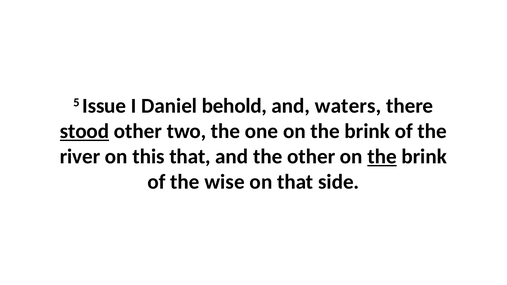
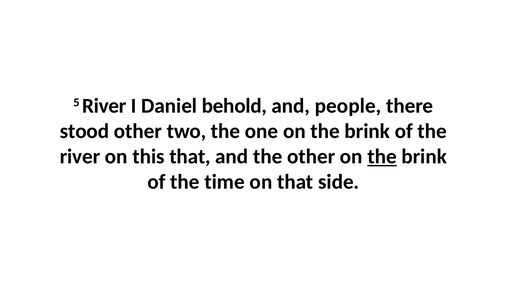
5 Issue: Issue -> River
waters: waters -> people
stood underline: present -> none
wise: wise -> time
